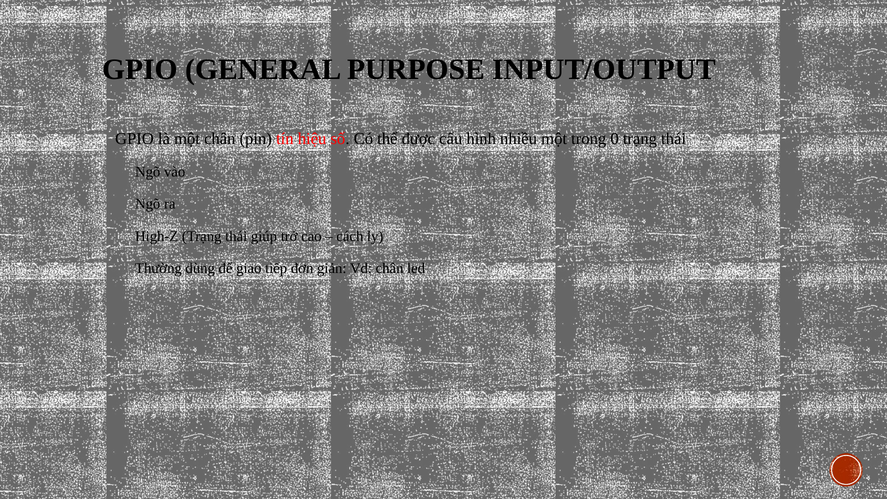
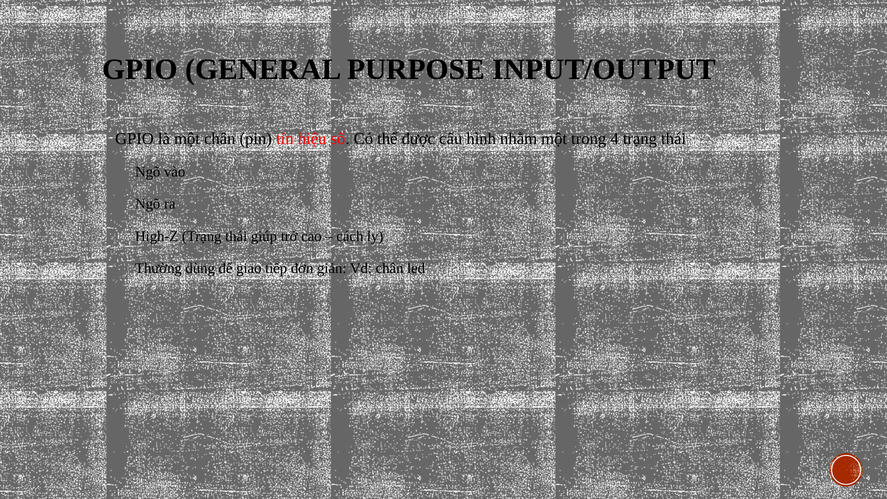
nhiều: nhiều -> nhằm
0: 0 -> 4
